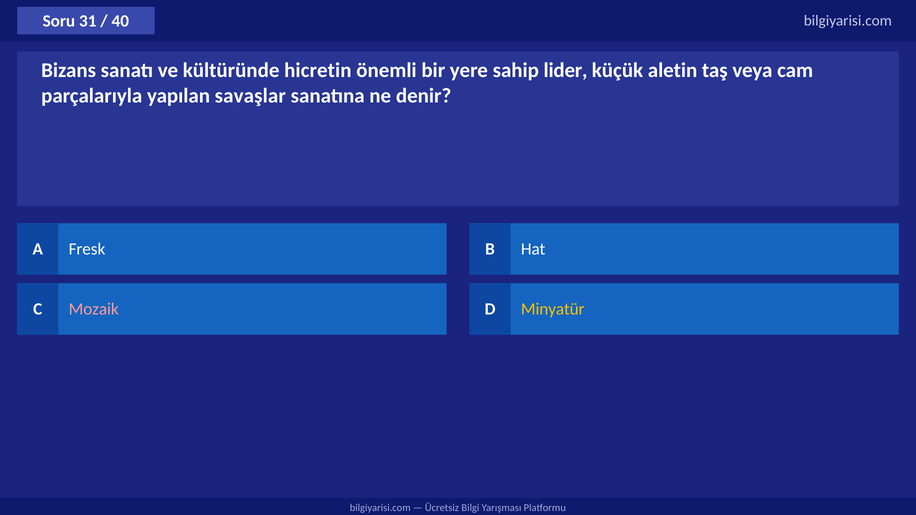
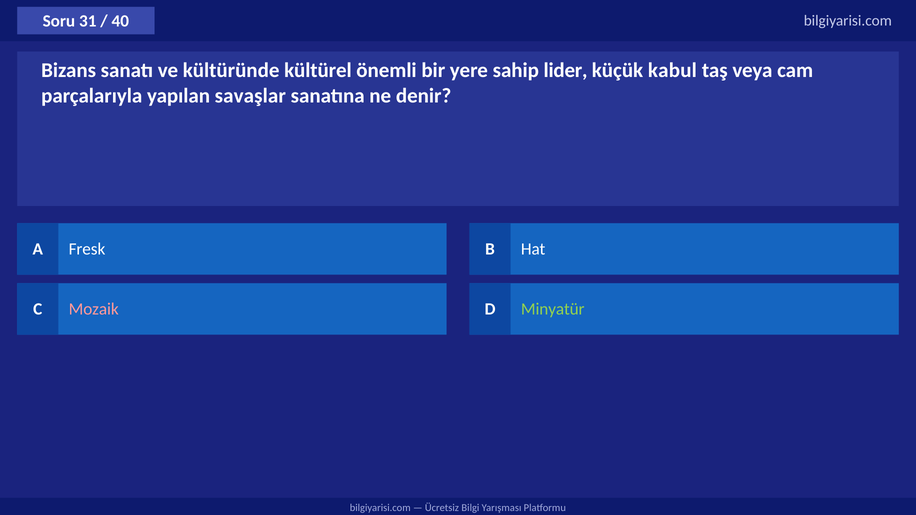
hicretin: hicretin -> kültürel
aletin: aletin -> kabul
Minyatür colour: yellow -> light green
